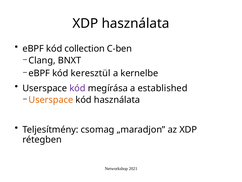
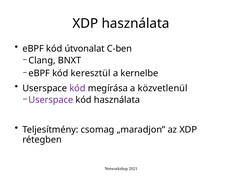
collection: collection -> útvonalat
established: established -> közvetlenül
Userspace at (51, 100) colour: orange -> purple
